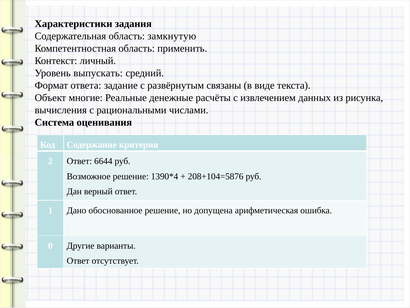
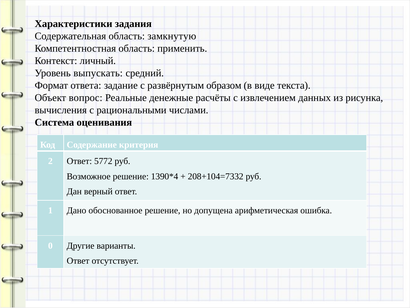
связаны: связаны -> образом
многие: многие -> вопрос
6644: 6644 -> 5772
208+104=5876: 208+104=5876 -> 208+104=7332
